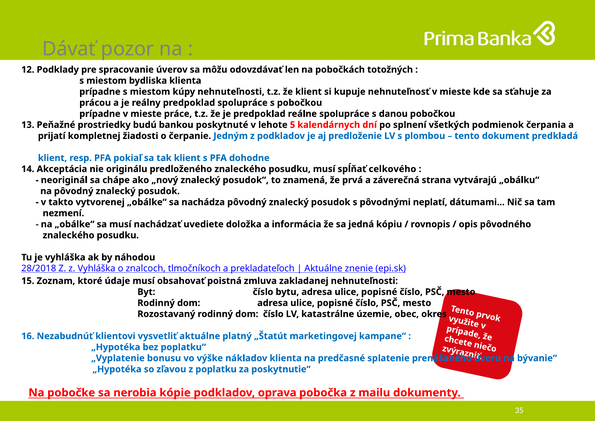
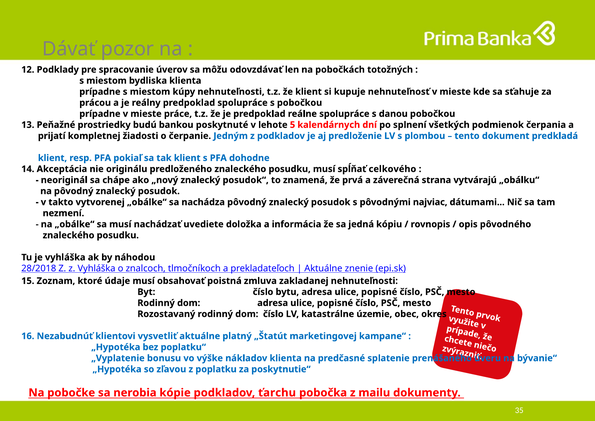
neplatí: neplatí -> najviac
oprava: oprava -> ťarchu
